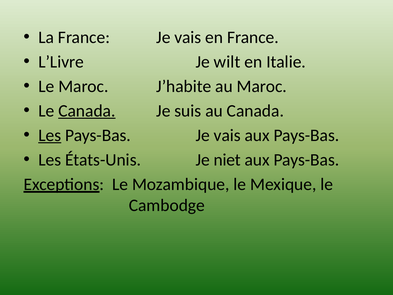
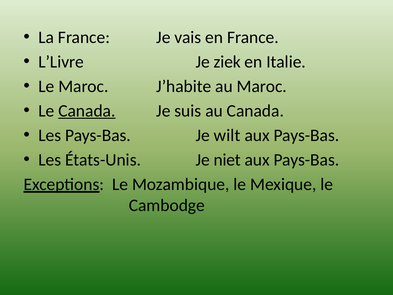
wilt: wilt -> ziek
Les at (50, 135) underline: present -> none
Pays-Bas Je vais: vais -> wilt
